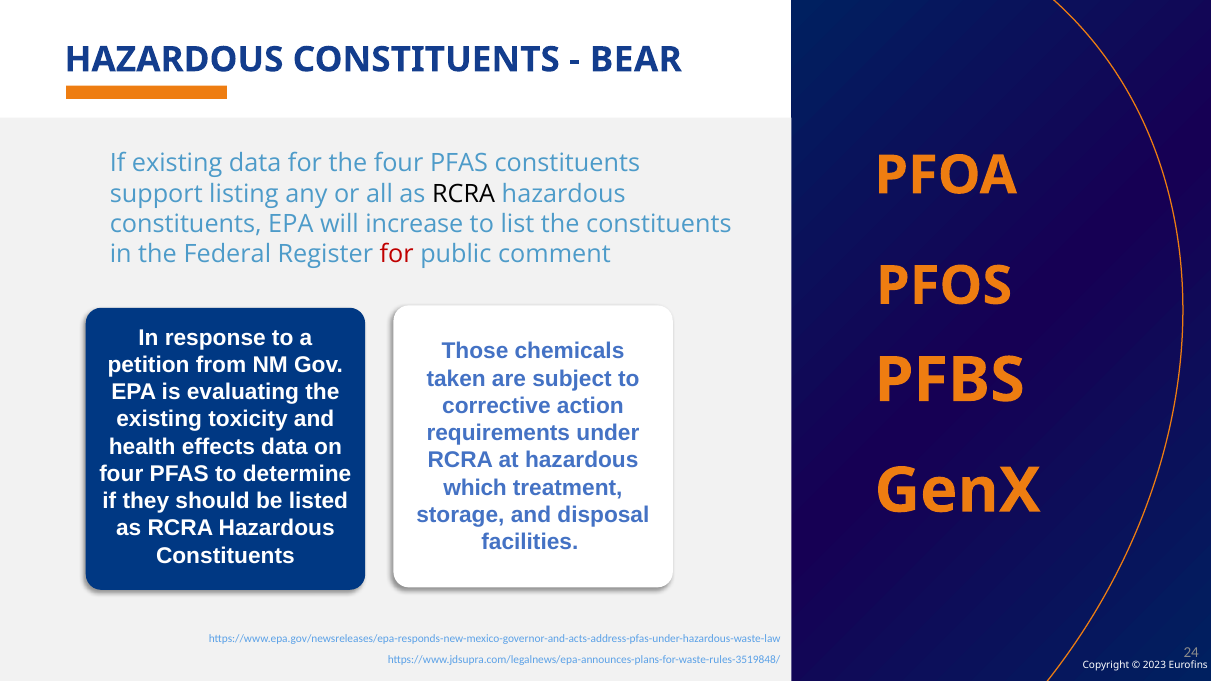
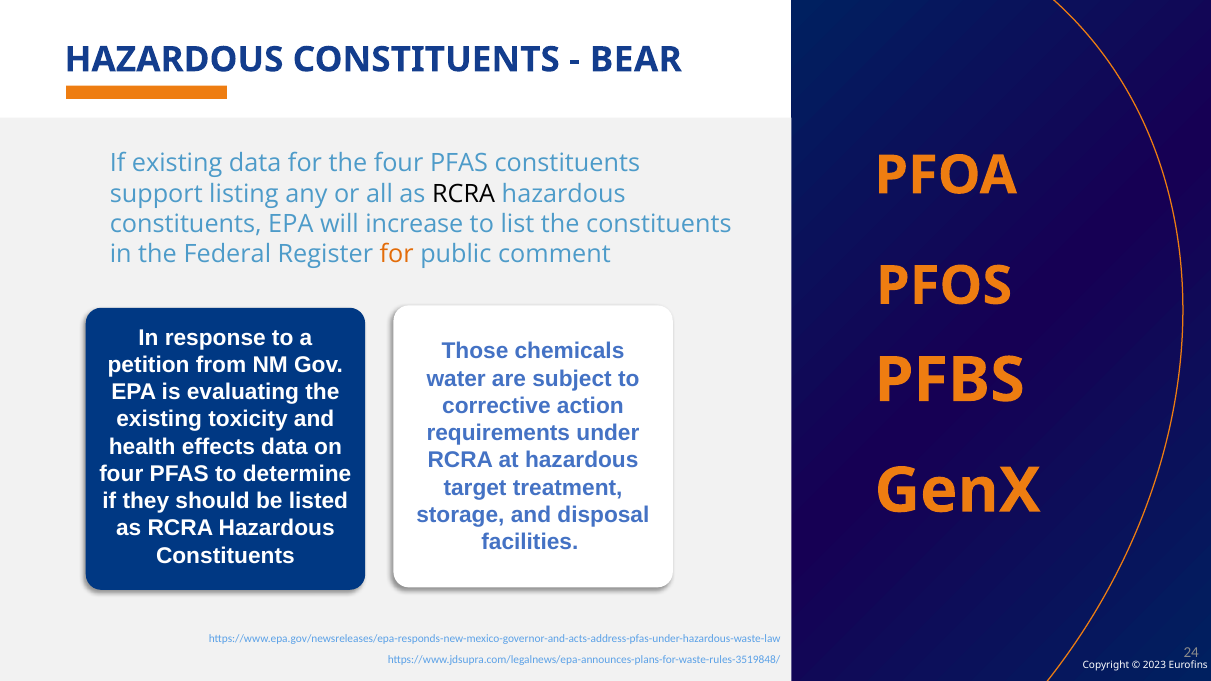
for at (397, 254) colour: red -> orange
taken: taken -> water
which: which -> target
